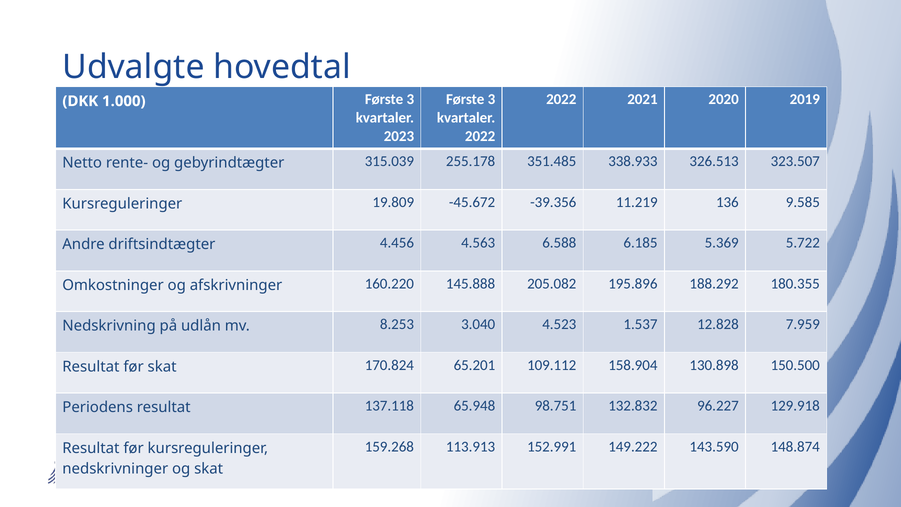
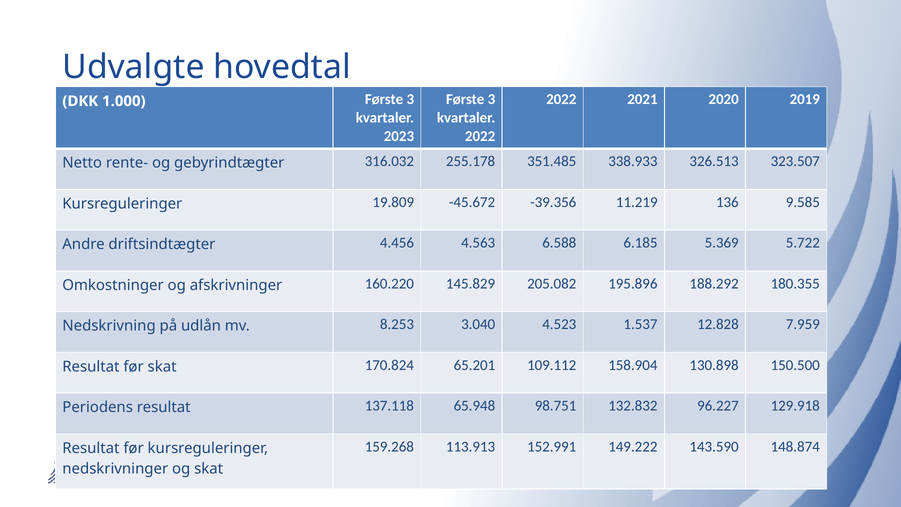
315.039: 315.039 -> 316.032
145.888: 145.888 -> 145.829
